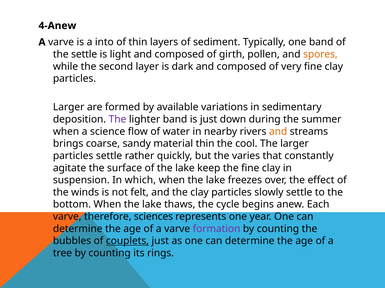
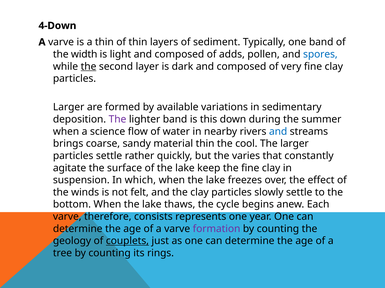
4-Anew: 4-Anew -> 4-Down
a into: into -> thin
the settle: settle -> width
girth: girth -> adds
spores colour: orange -> blue
the at (89, 67) underline: none -> present
is just: just -> this
and at (278, 132) colour: orange -> blue
sciences: sciences -> consists
bubbles: bubbles -> geology
